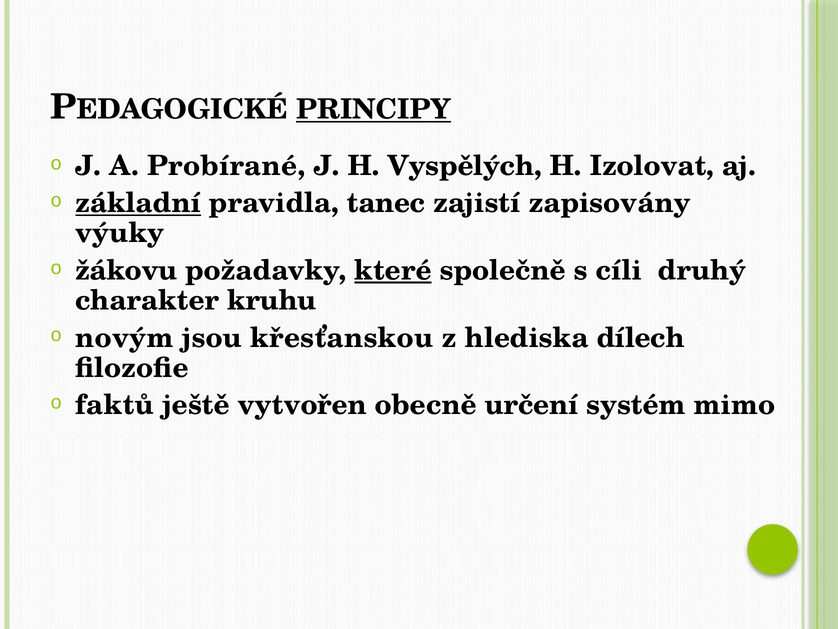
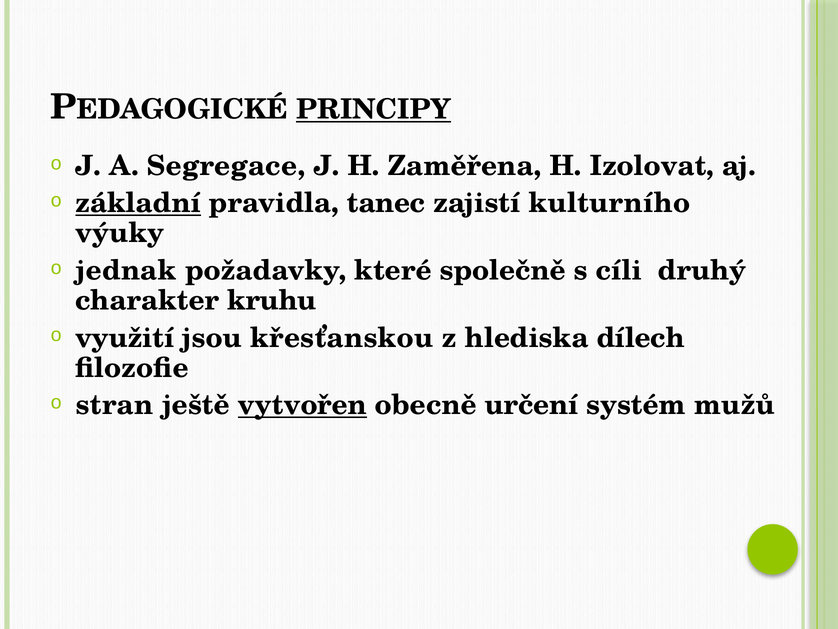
Probírané: Probírané -> Segregace
Vyspělých: Vyspělých -> Zaměřena
zapisovány: zapisovány -> kulturního
žákovu: žákovu -> jednak
které underline: present -> none
novým: novým -> využití
faktů: faktů -> stran
vytvořen underline: none -> present
mimo: mimo -> mužů
